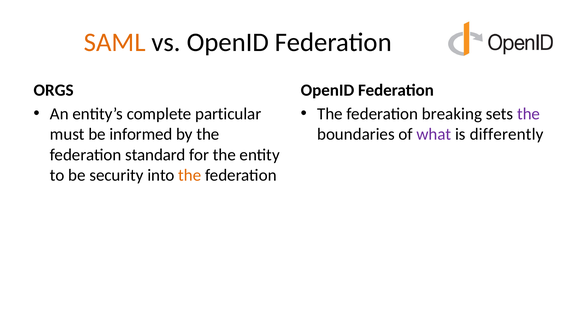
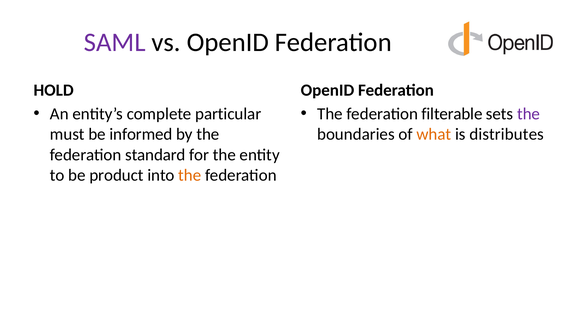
SAML colour: orange -> purple
ORGS: ORGS -> HOLD
breaking: breaking -> filterable
what colour: purple -> orange
differently: differently -> distributes
security: security -> product
